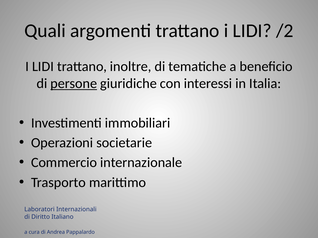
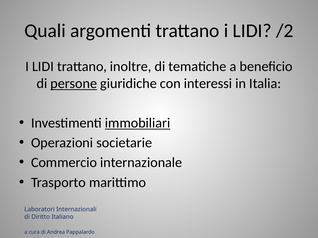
immobiliari underline: none -> present
